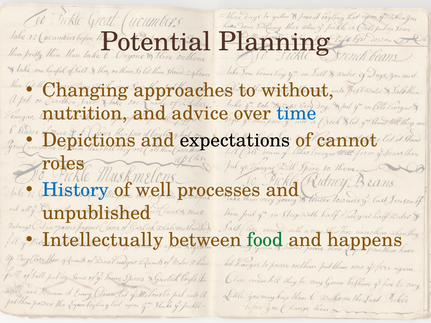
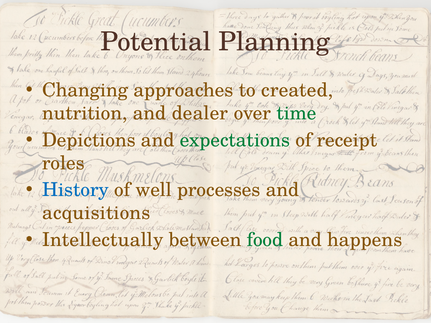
without: without -> created
advice: advice -> dealer
time colour: blue -> green
expectations colour: black -> green
cannot: cannot -> receipt
unpublished: unpublished -> acquisitions
